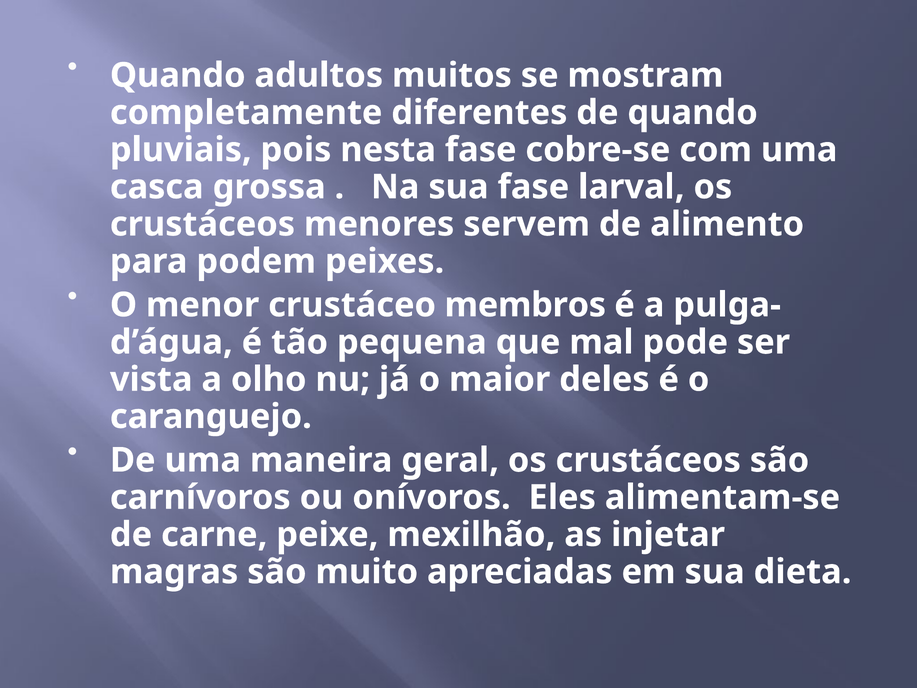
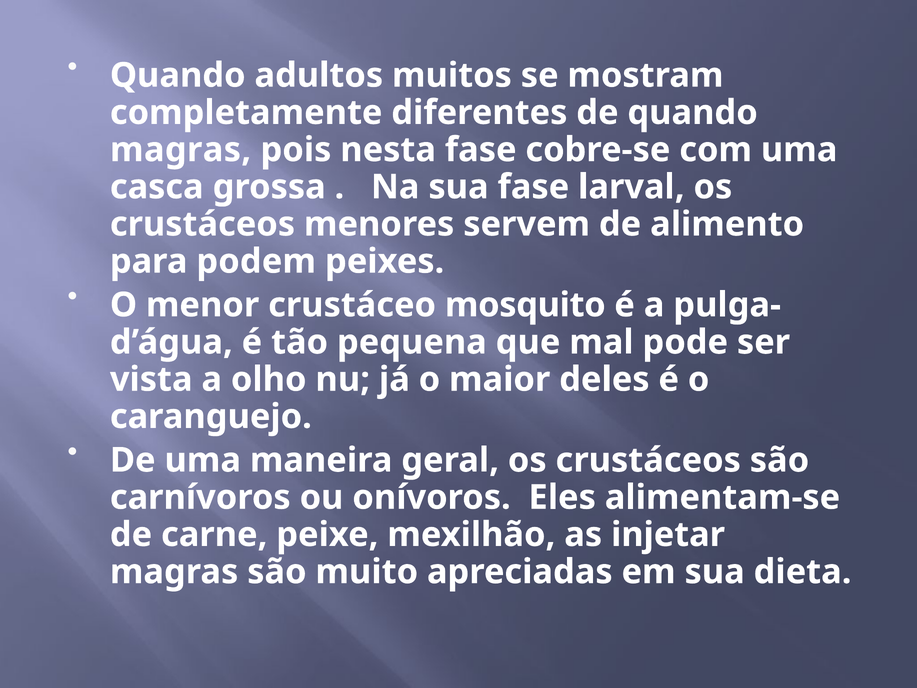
pluviais at (181, 150): pluviais -> magras
membros: membros -> mosquito
